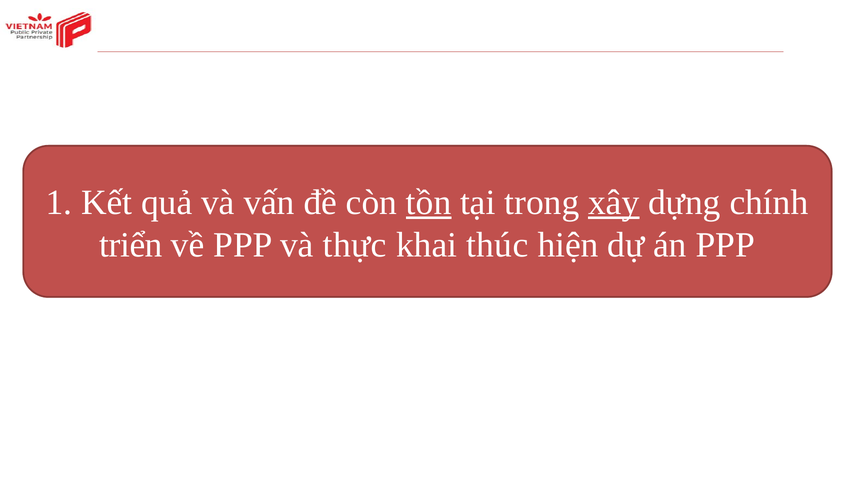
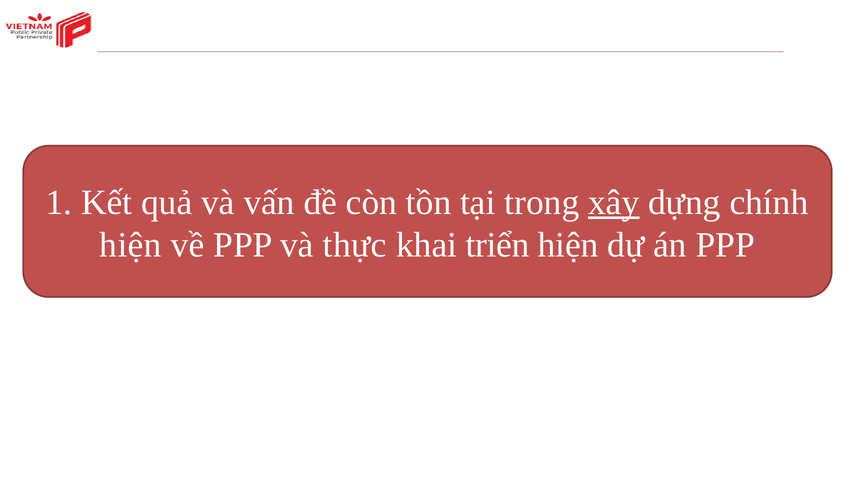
tồn underline: present -> none
triển at (131, 245): triển -> hiện
thúc: thúc -> triển
